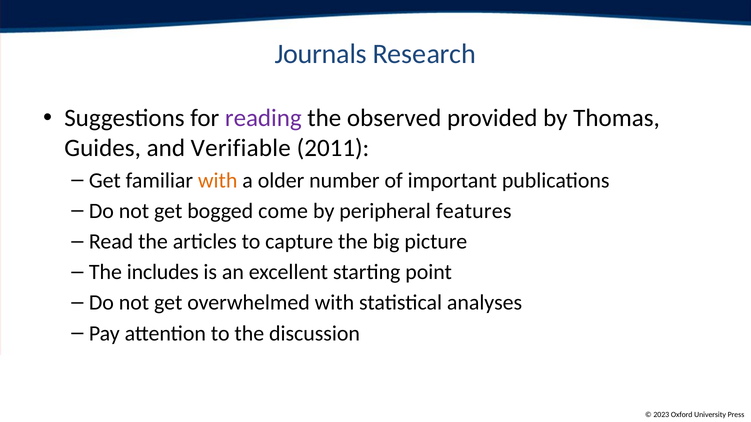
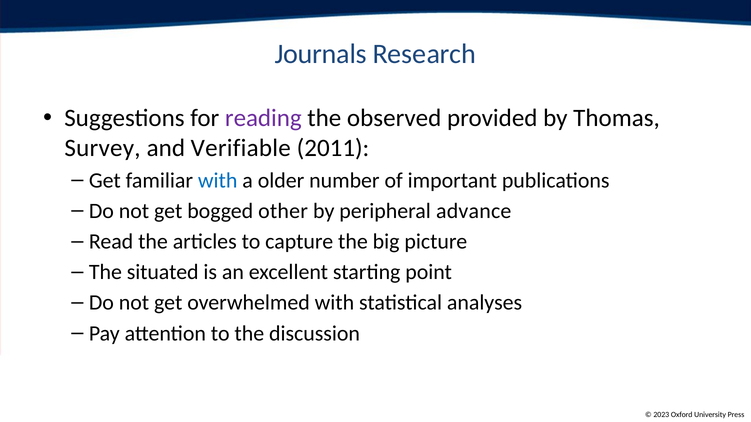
Guides: Guides -> Survey
with at (218, 181) colour: orange -> blue
come: come -> other
features: features -> advance
includes: includes -> situated
